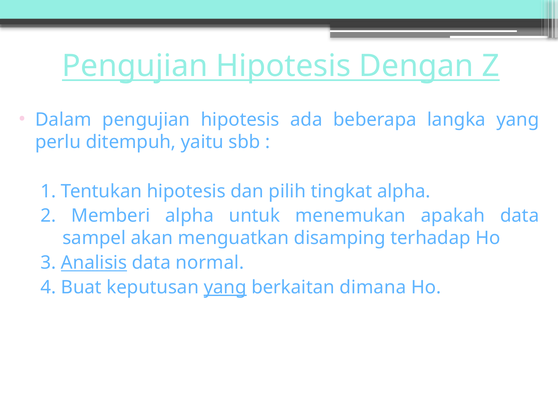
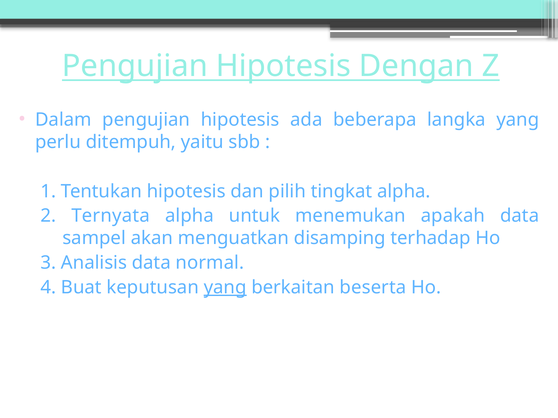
Memberi: Memberi -> Ternyata
Analisis underline: present -> none
dimana: dimana -> beserta
